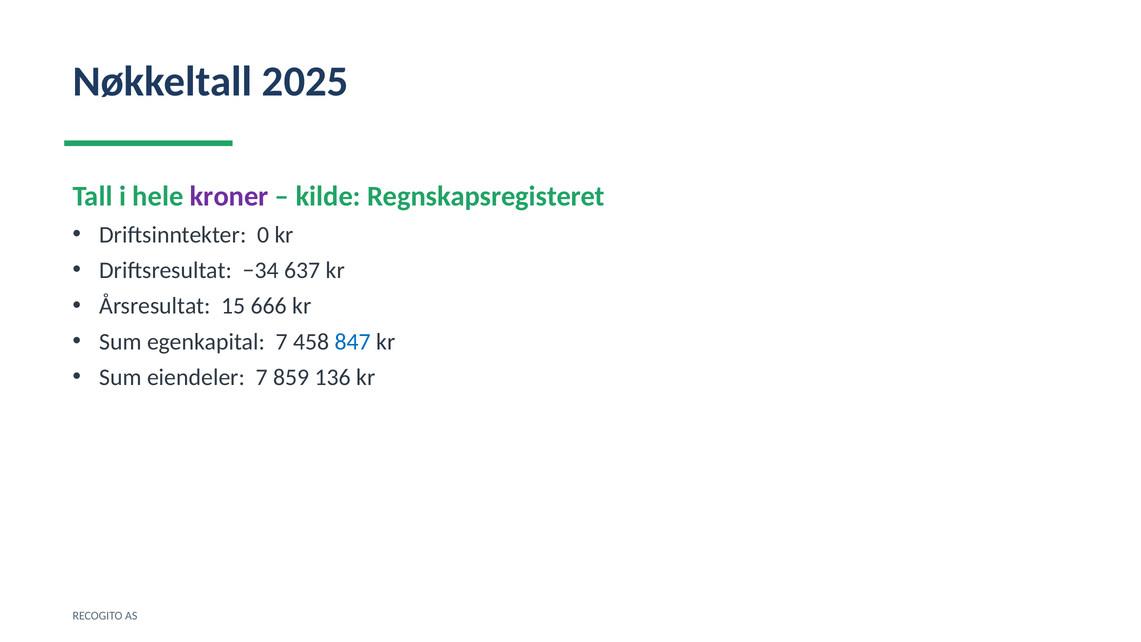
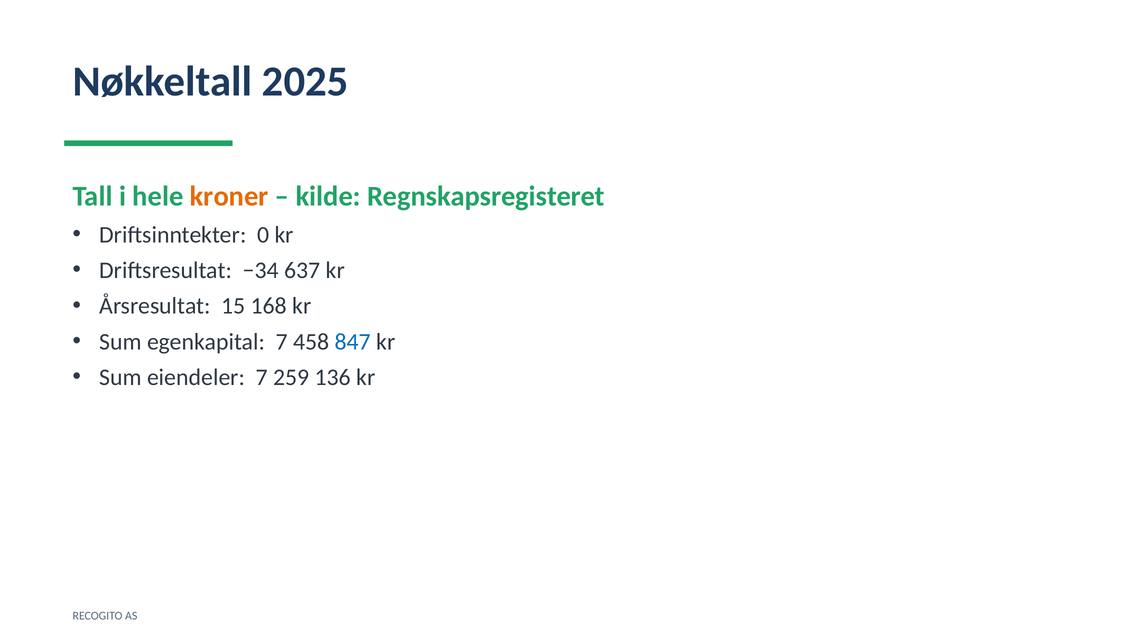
kroner colour: purple -> orange
666: 666 -> 168
859: 859 -> 259
